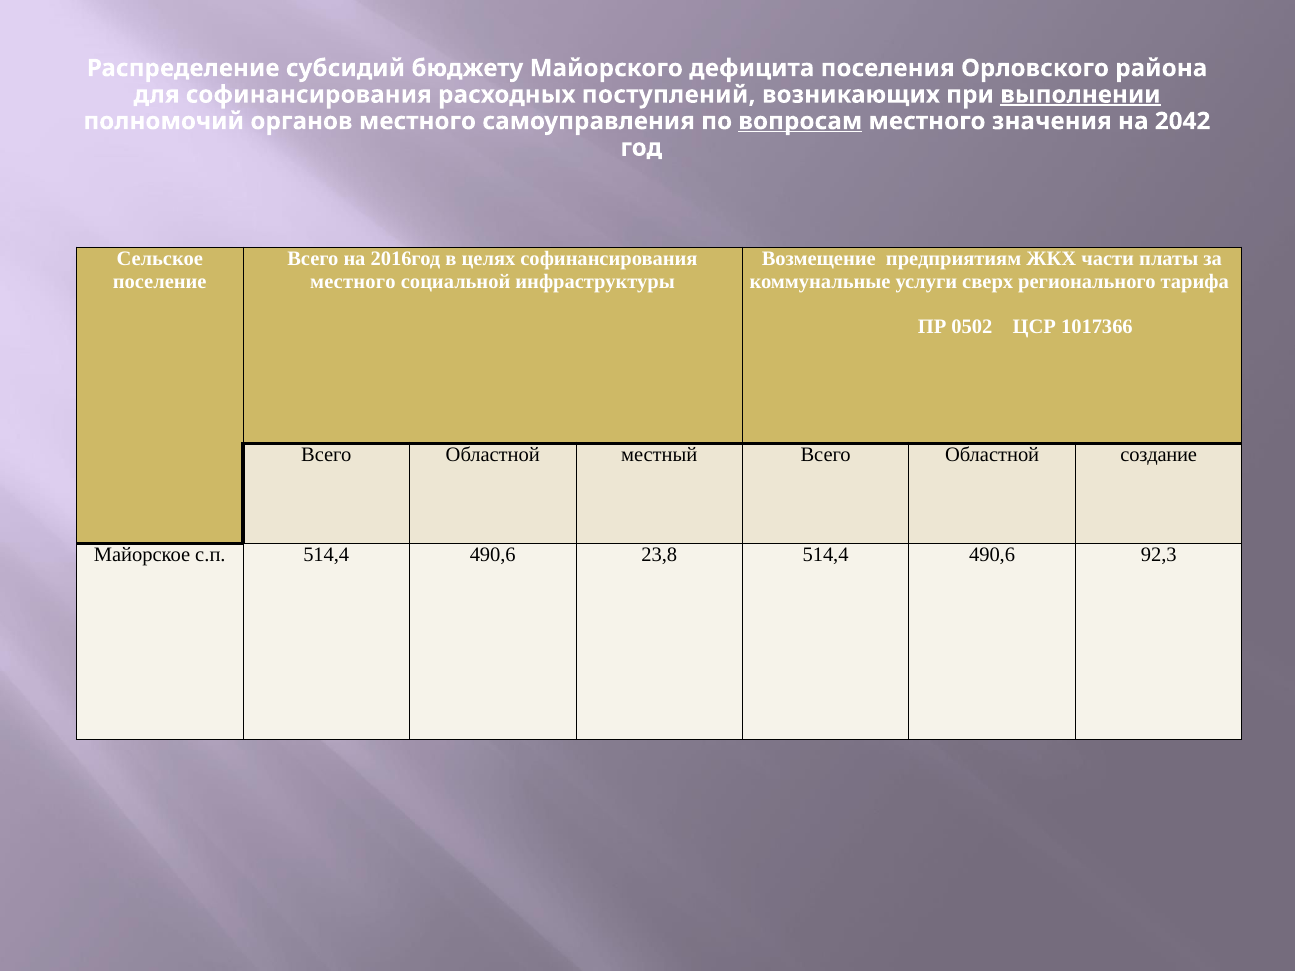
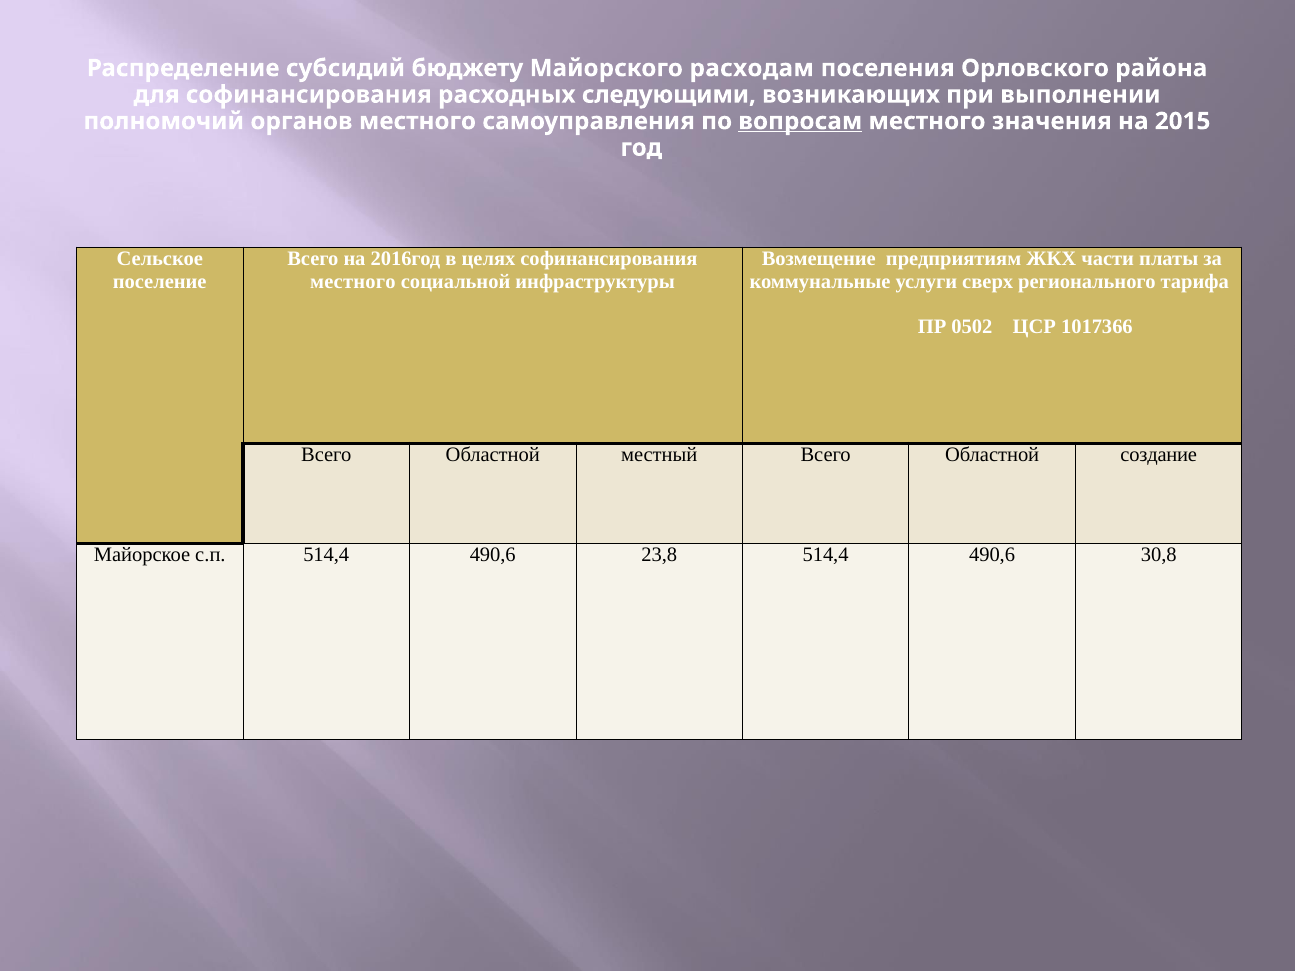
дефицита: дефицита -> расходам
поступлений: поступлений -> следующими
выполнении underline: present -> none
2042: 2042 -> 2015
92,3: 92,3 -> 30,8
